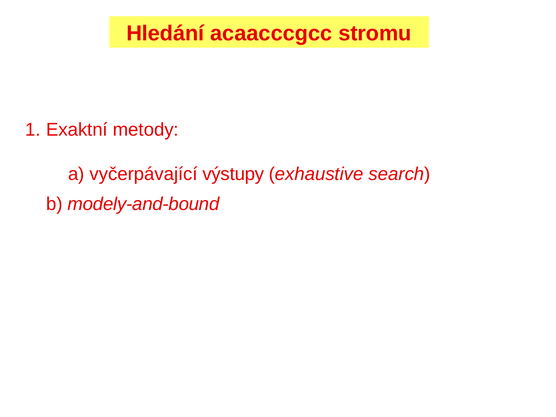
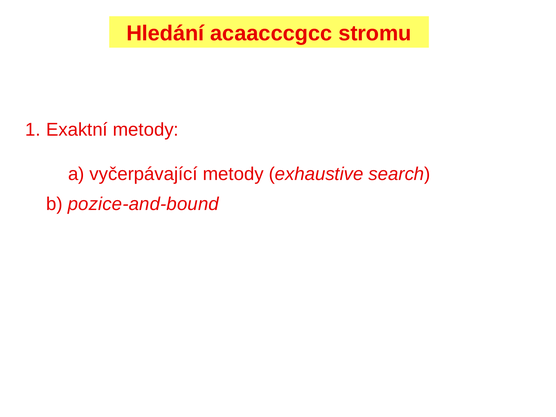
vyčerpávající výstupy: výstupy -> metody
modely-and-bound: modely-and-bound -> pozice-and-bound
